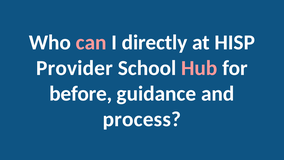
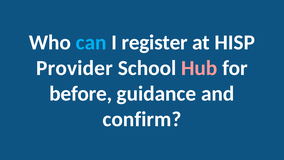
can colour: pink -> light blue
directly: directly -> register
process: process -> confirm
